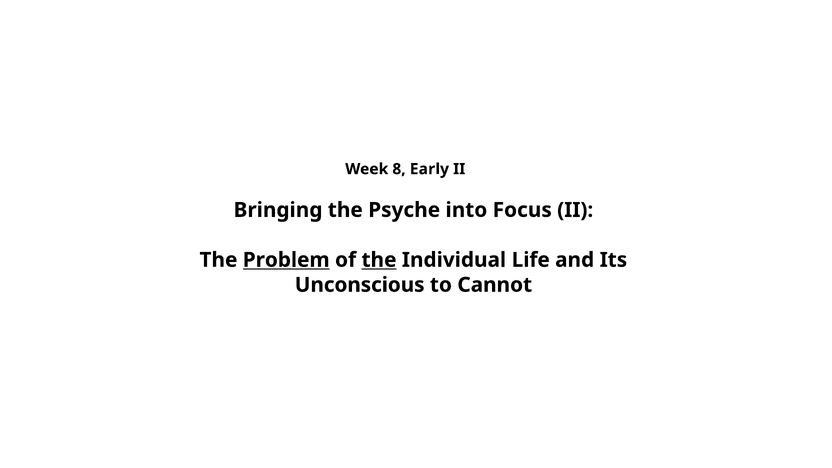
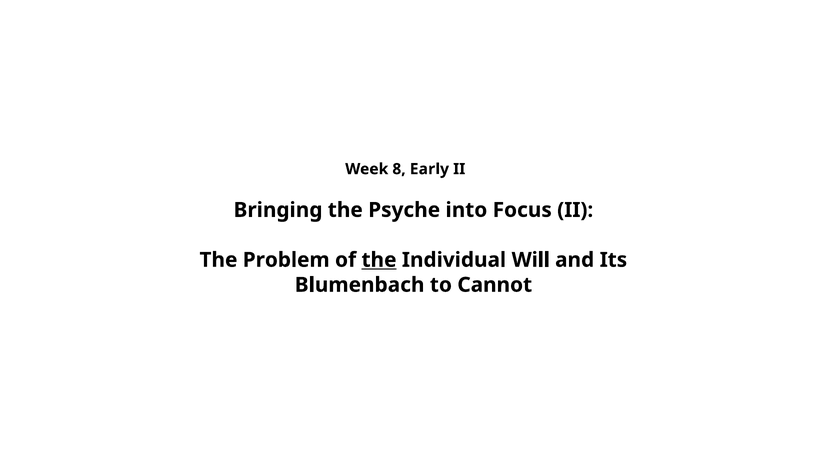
Problem underline: present -> none
Life: Life -> Will
Unconscious: Unconscious -> Blumenbach
